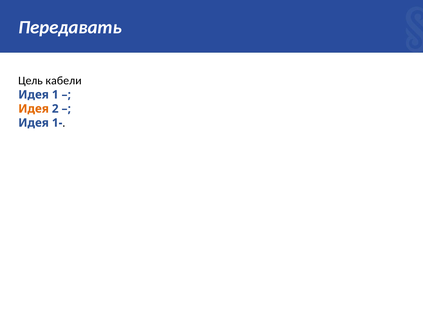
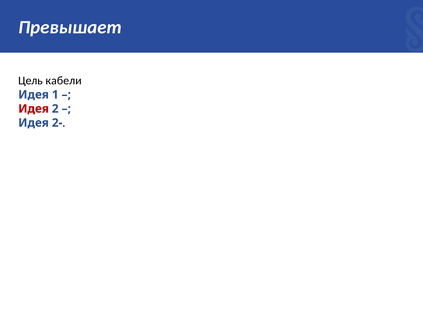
Передавать: Передавать -> Превышает
Идея at (34, 109) colour: orange -> red
1-: 1- -> 2-
